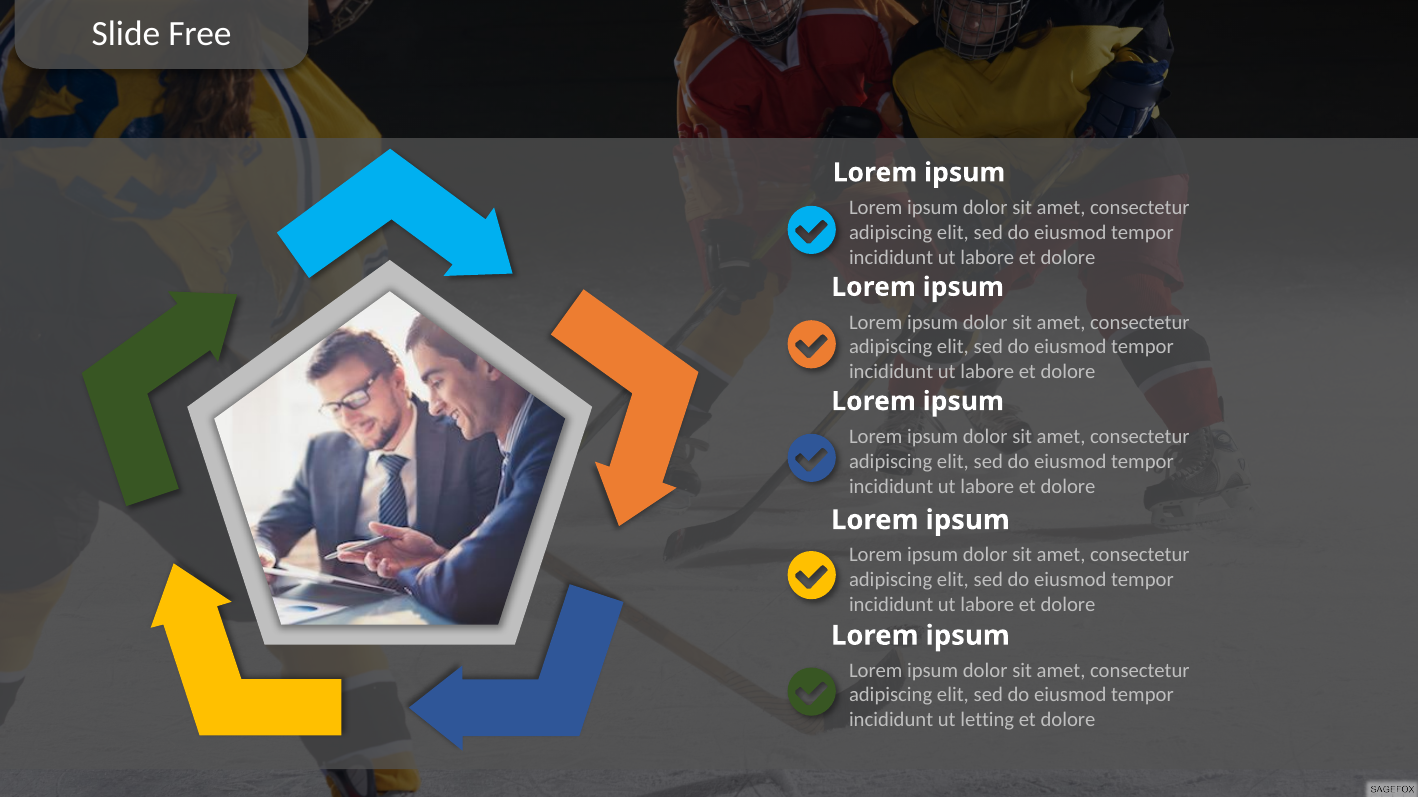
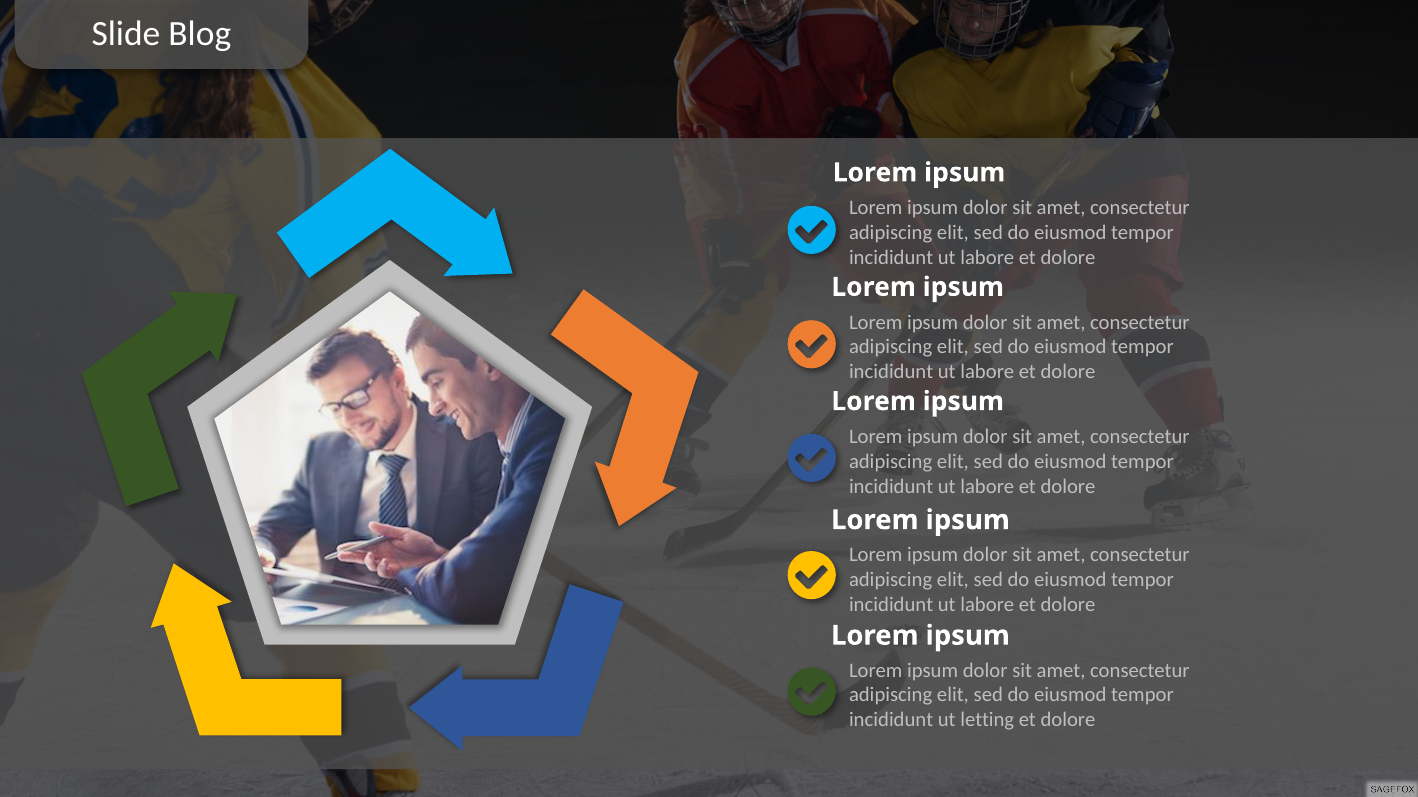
Free: Free -> Blog
